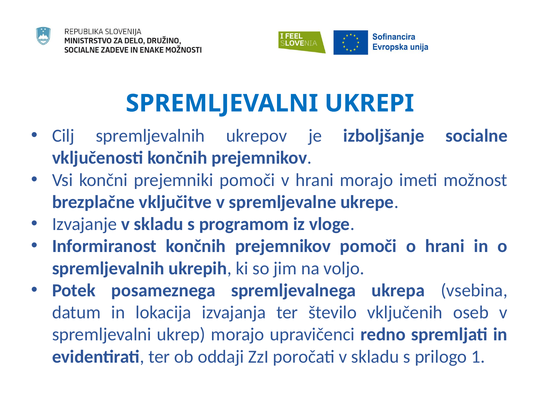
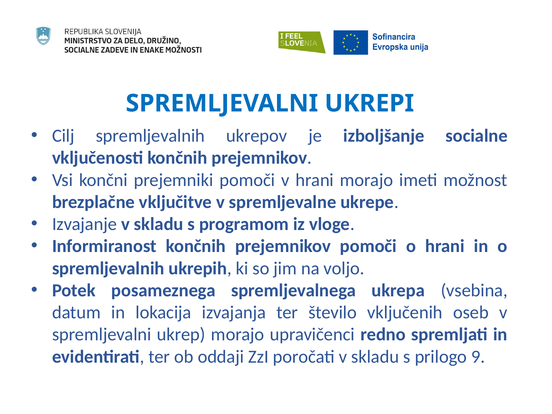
1: 1 -> 9
